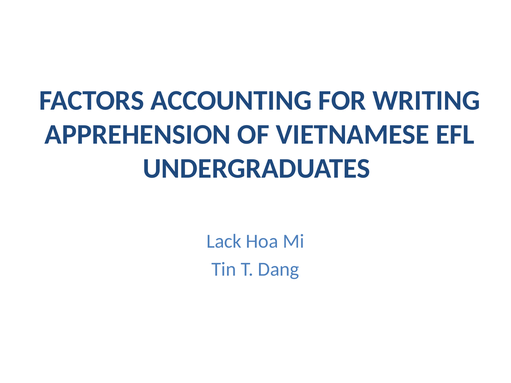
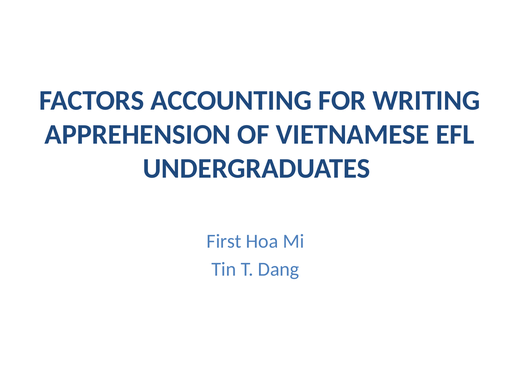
Lack: Lack -> First
